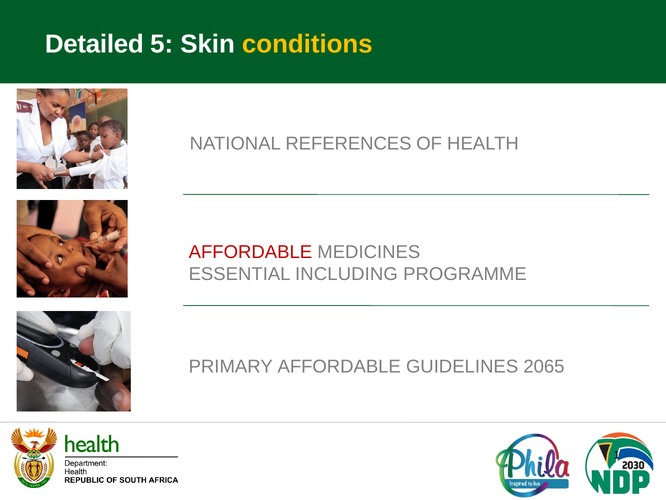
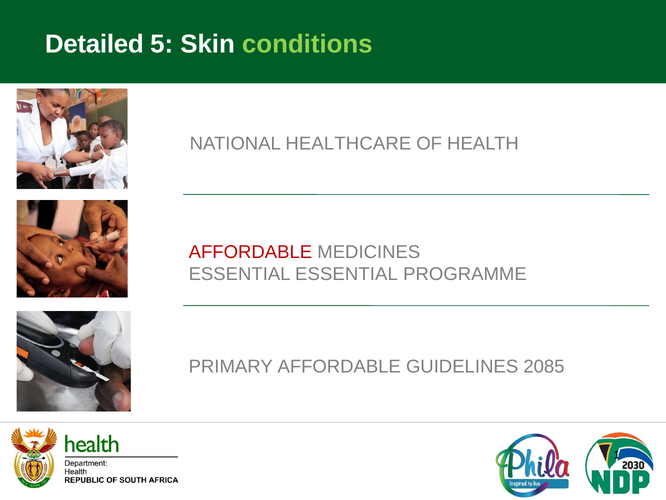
conditions colour: yellow -> light green
REFERENCES: REFERENCES -> HEALTHCARE
ESSENTIAL INCLUDING: INCLUDING -> ESSENTIAL
2065: 2065 -> 2085
